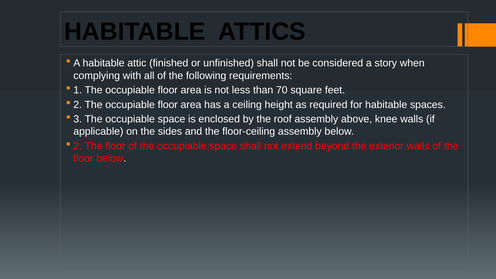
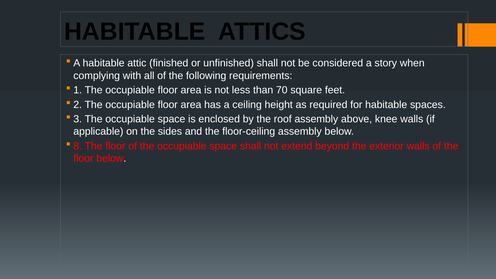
2 at (78, 146): 2 -> 8
